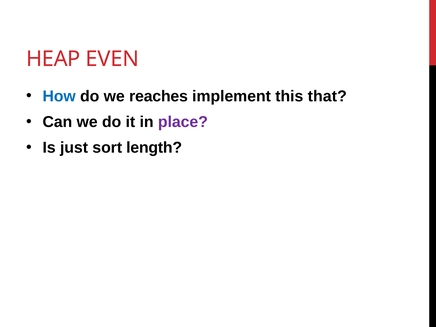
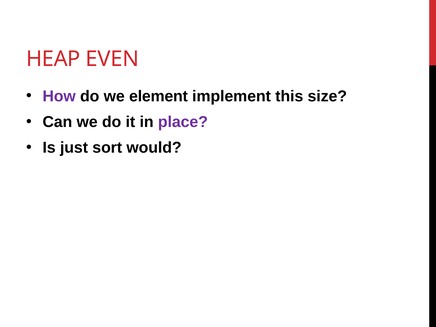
How colour: blue -> purple
reaches: reaches -> element
that: that -> size
length: length -> would
